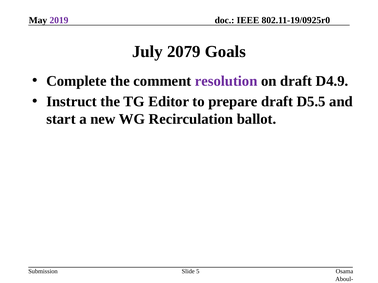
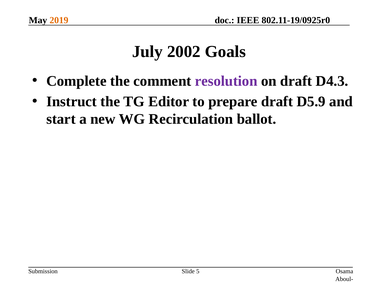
2019 colour: purple -> orange
2079: 2079 -> 2002
D4.9: D4.9 -> D4.3
D5.5: D5.5 -> D5.9
